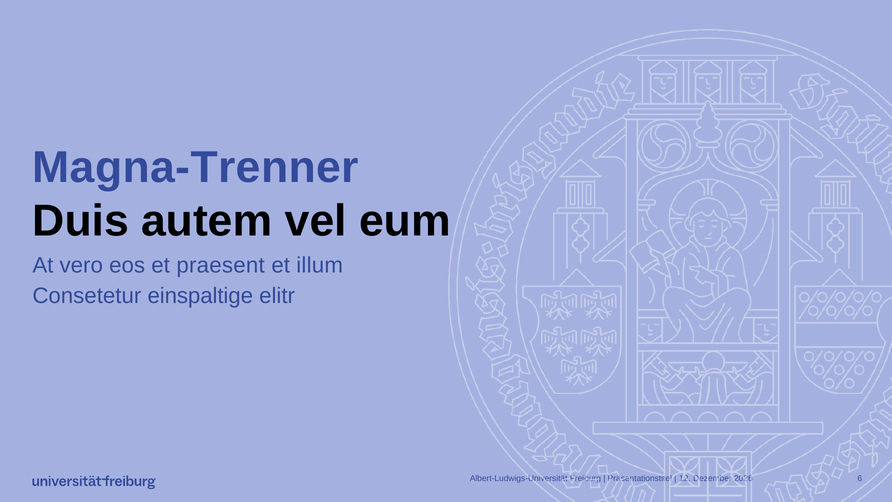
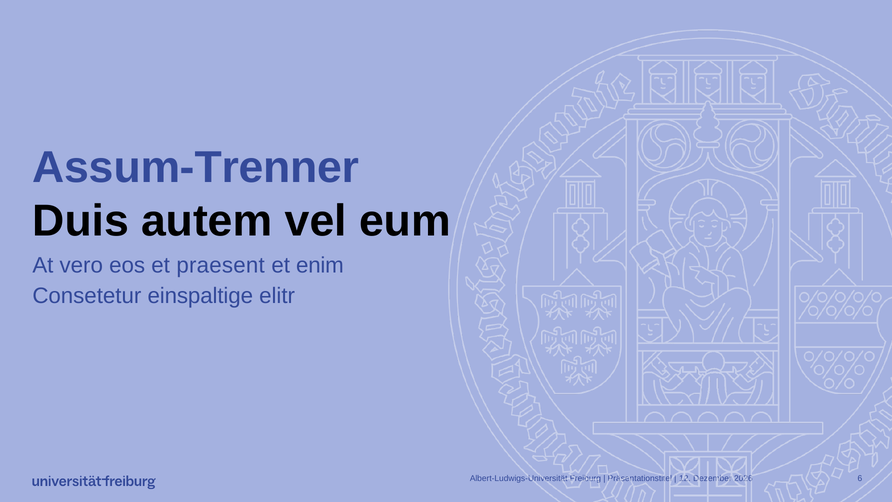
Magna-Trenner: Magna-Trenner -> Assum-Trenner
illum: illum -> enim
